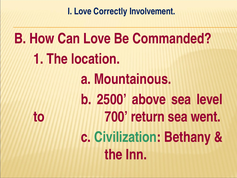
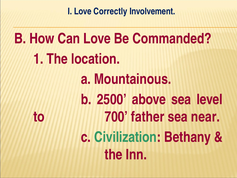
return: return -> father
went: went -> near
